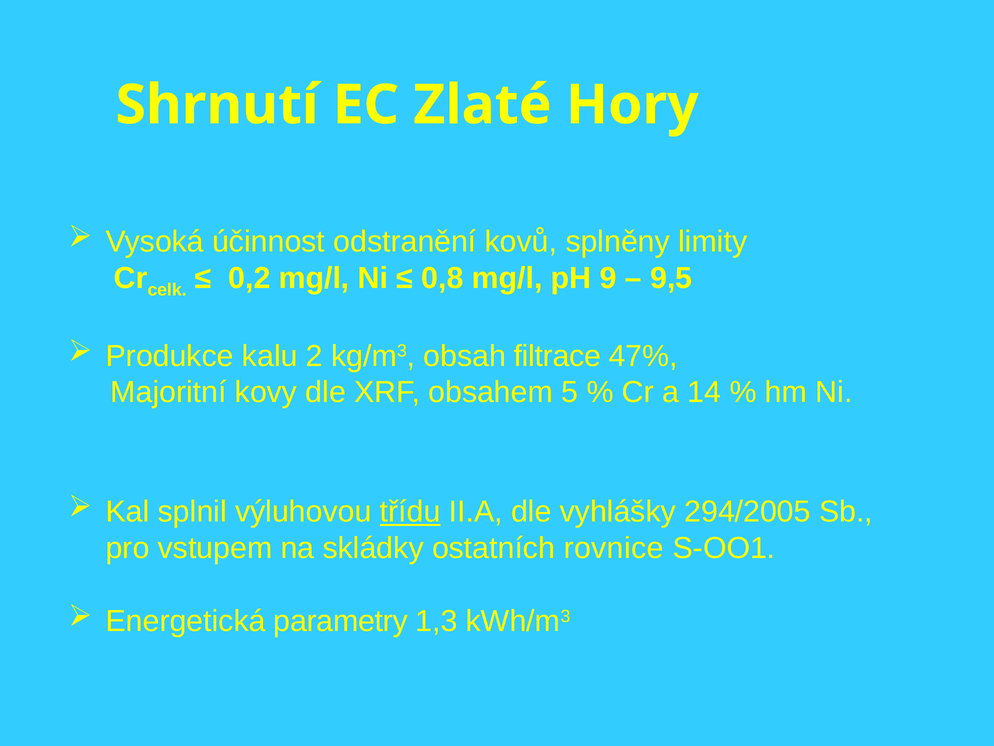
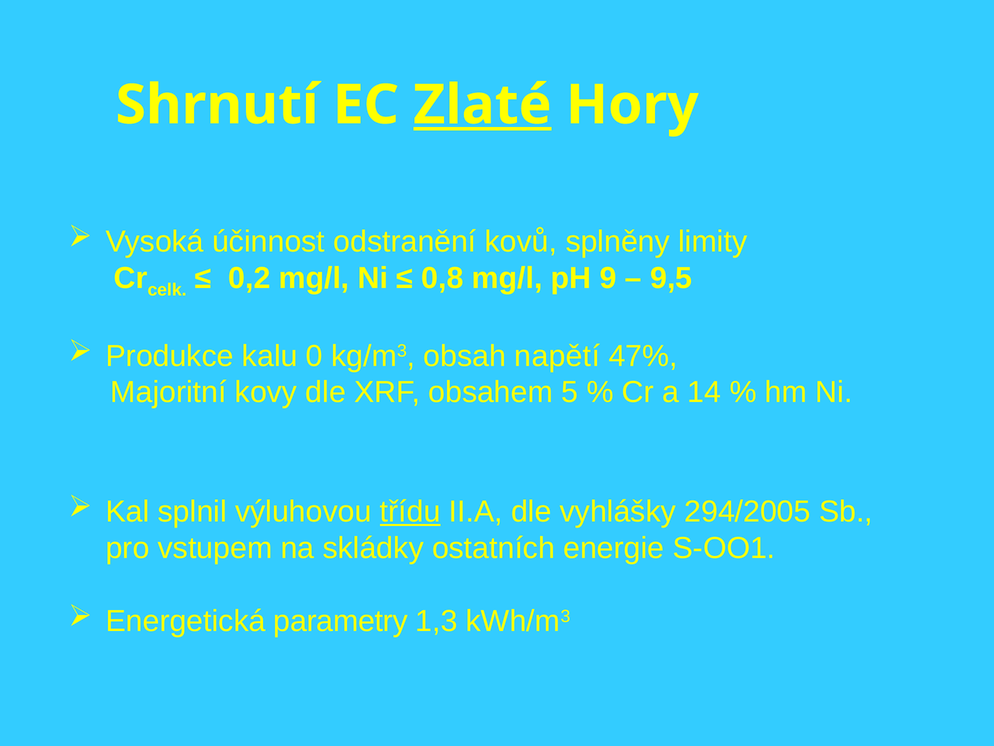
Zlaté underline: none -> present
2: 2 -> 0
filtrace: filtrace -> napětí
rovnice: rovnice -> energie
